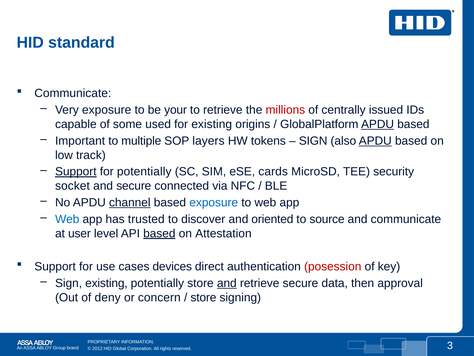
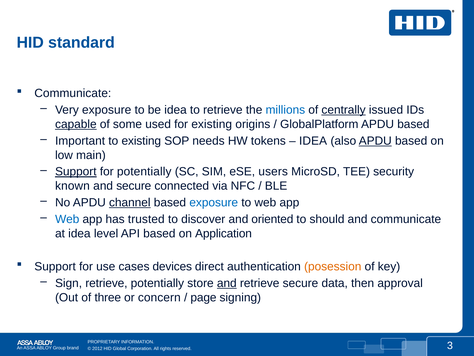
be your: your -> idea
millions colour: red -> blue
centrally underline: none -> present
capable underline: none -> present
APDU at (378, 124) underline: present -> none
to multiple: multiple -> existing
layers: layers -> needs
SIGN at (313, 141): SIGN -> IDEA
track: track -> main
cards: cards -> users
socket: socket -> known
source: source -> should
at user: user -> idea
based at (159, 233) underline: present -> none
Attestation: Attestation -> Application
posession colour: red -> orange
Sign existing: existing -> retrieve
deny: deny -> three
store at (203, 297): store -> page
